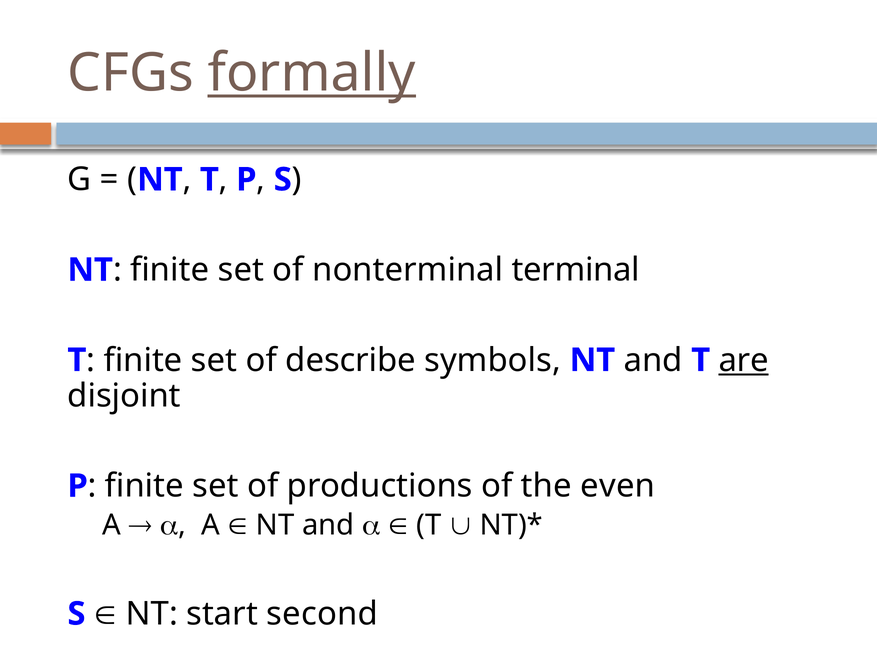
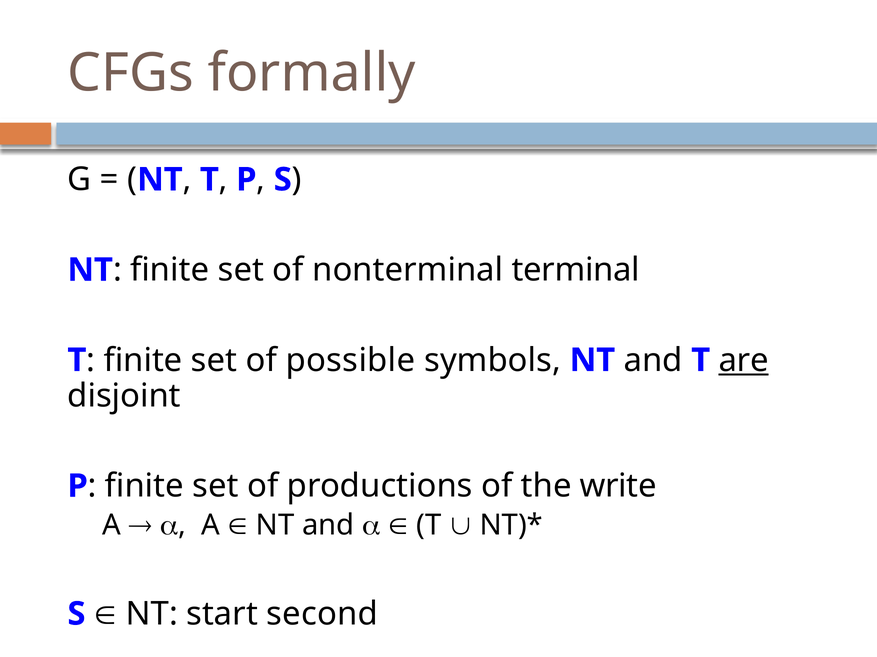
formally underline: present -> none
describe: describe -> possible
even: even -> write
